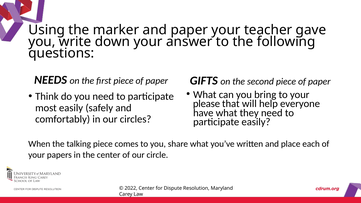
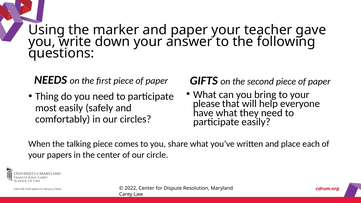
Think: Think -> Thing
